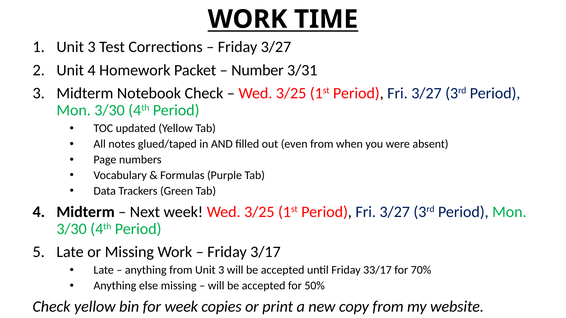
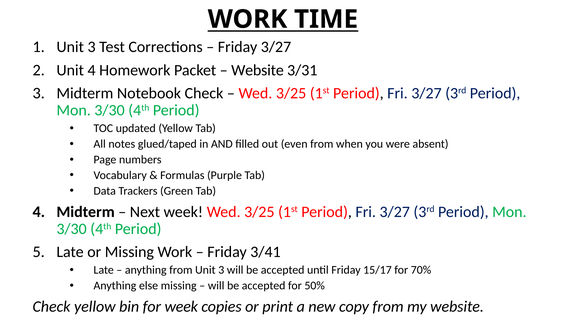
Number at (257, 70): Number -> Website
3/17: 3/17 -> 3/41
33/17: 33/17 -> 15/17
